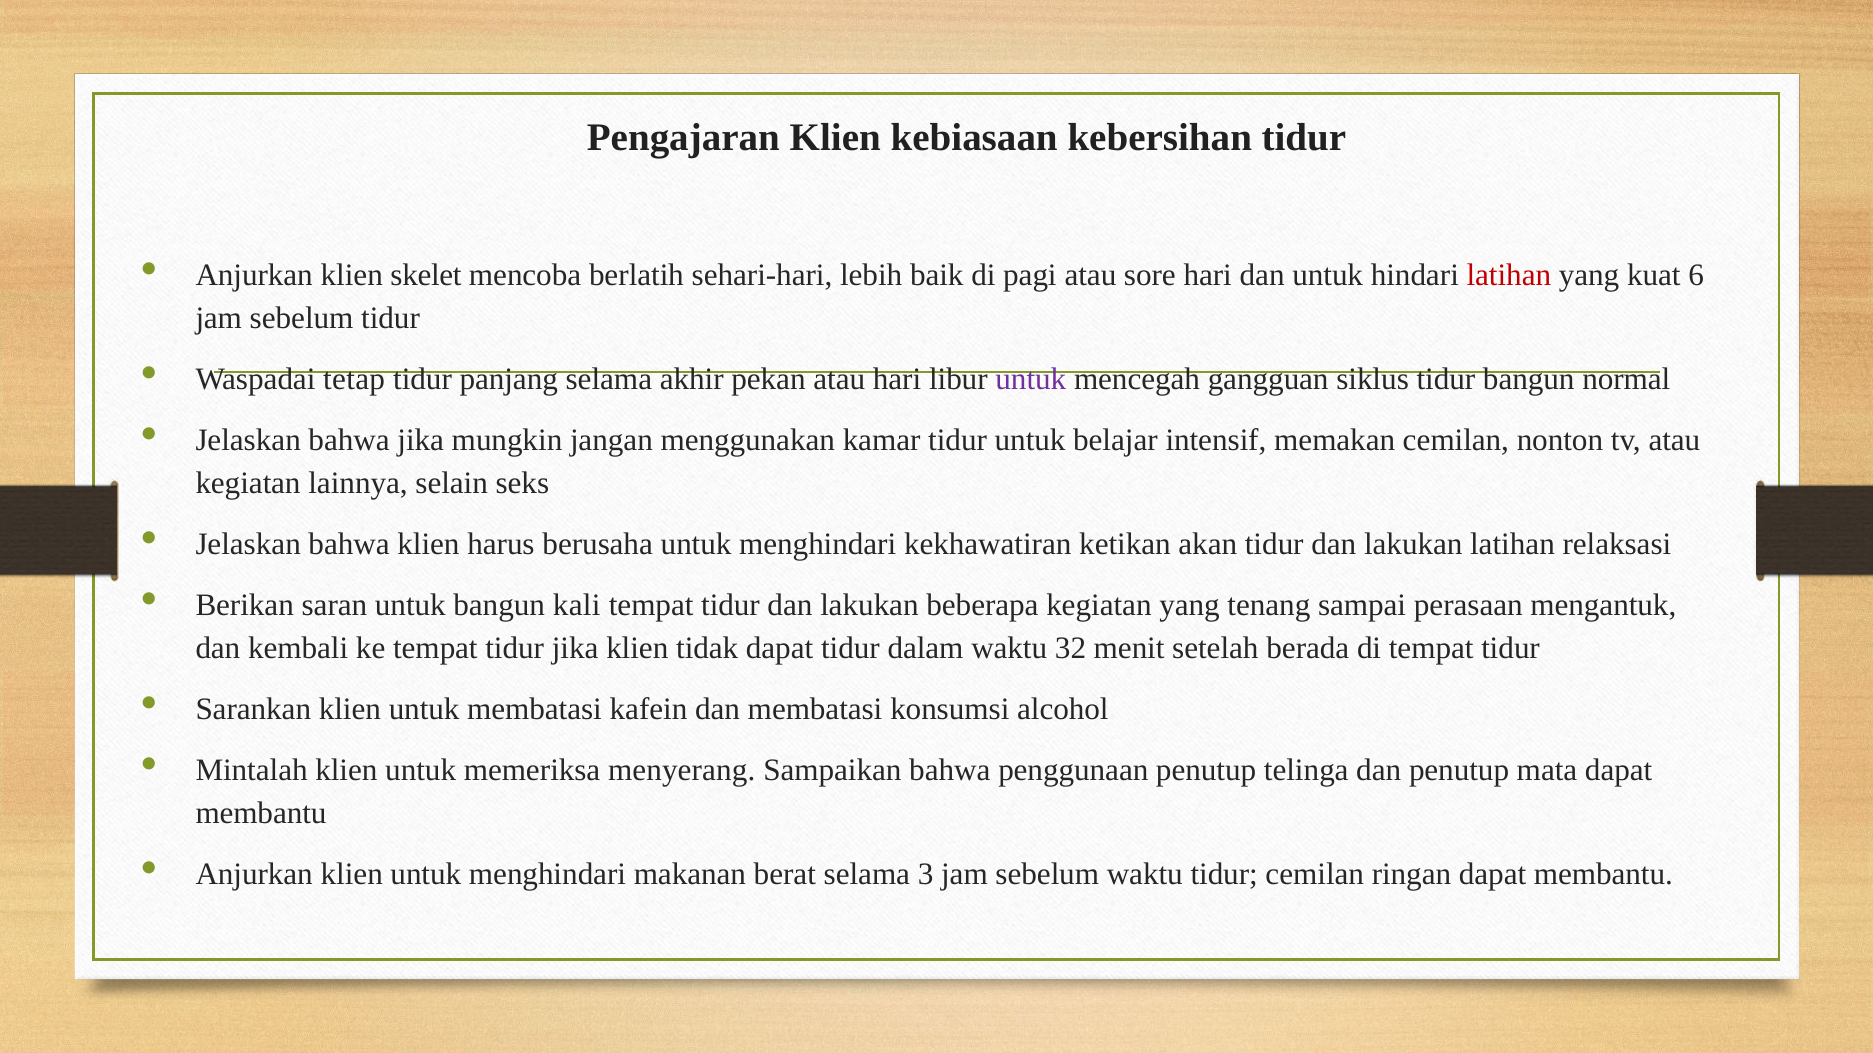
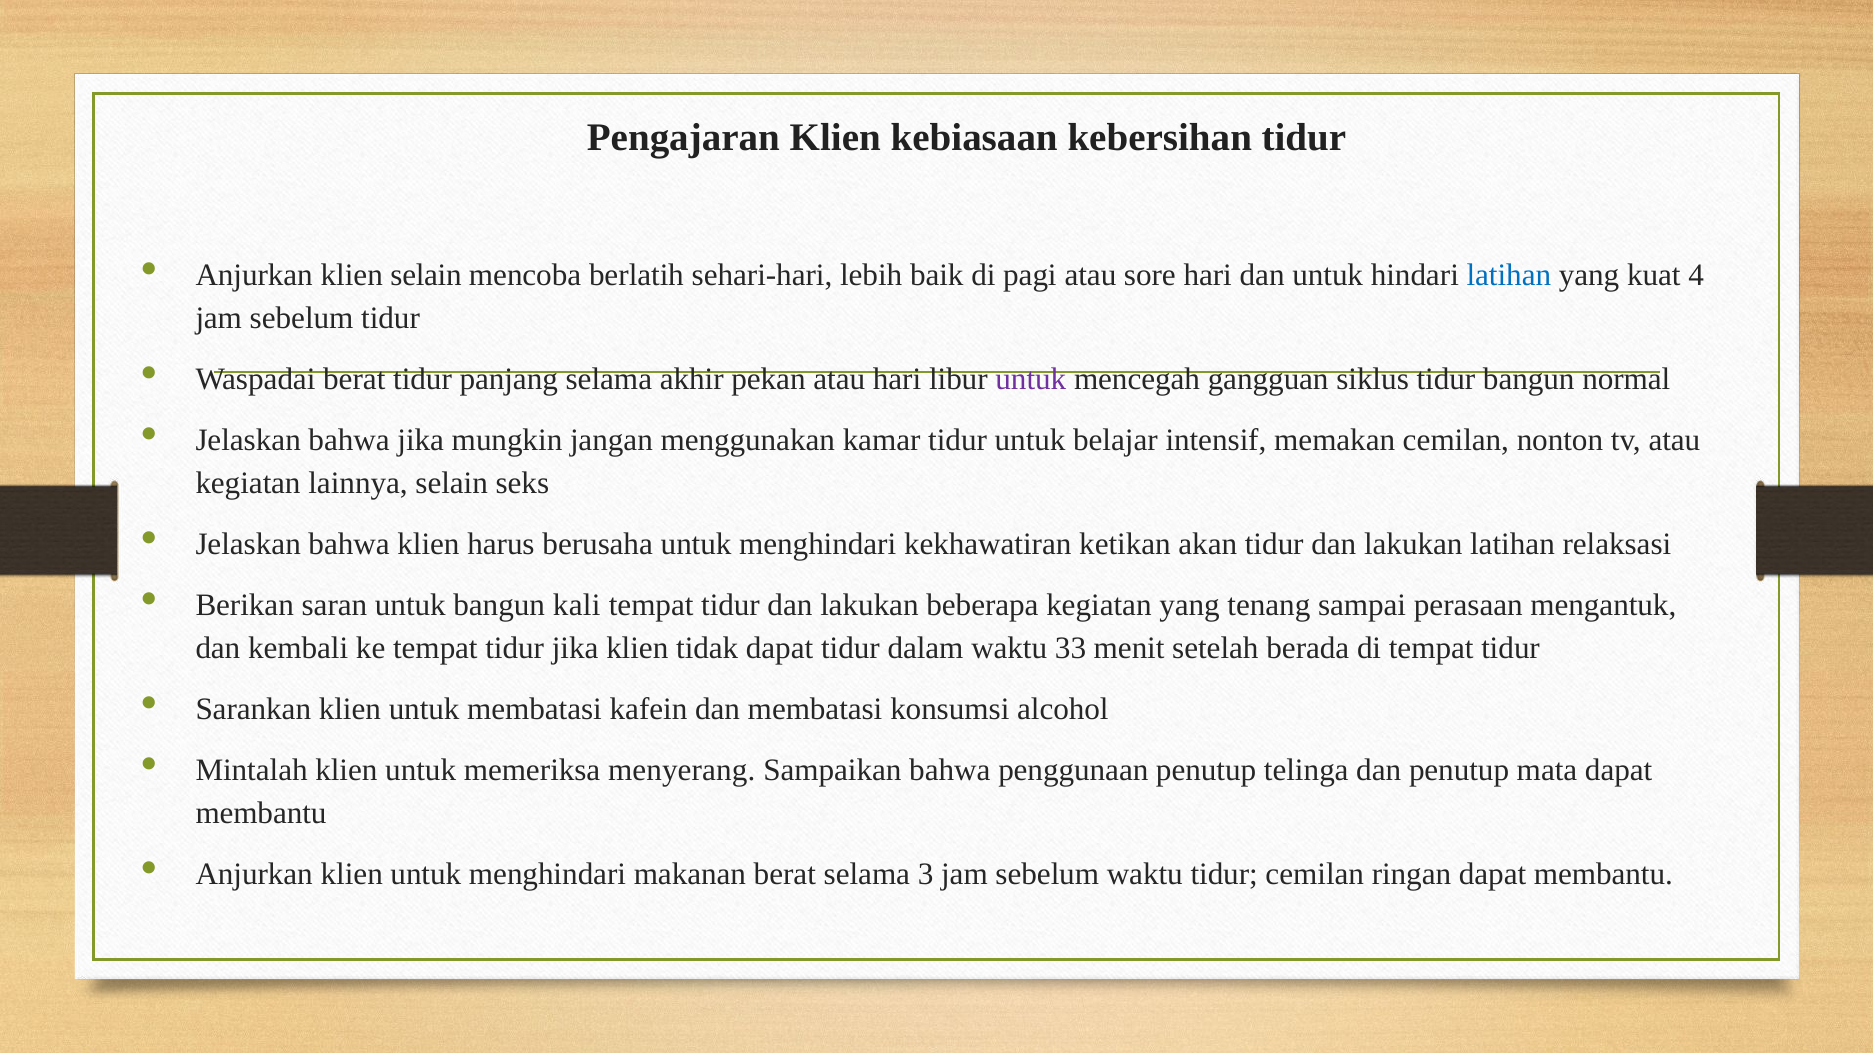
klien skelet: skelet -> selain
latihan at (1509, 275) colour: red -> blue
6: 6 -> 4
Waspadai tetap: tetap -> berat
32: 32 -> 33
